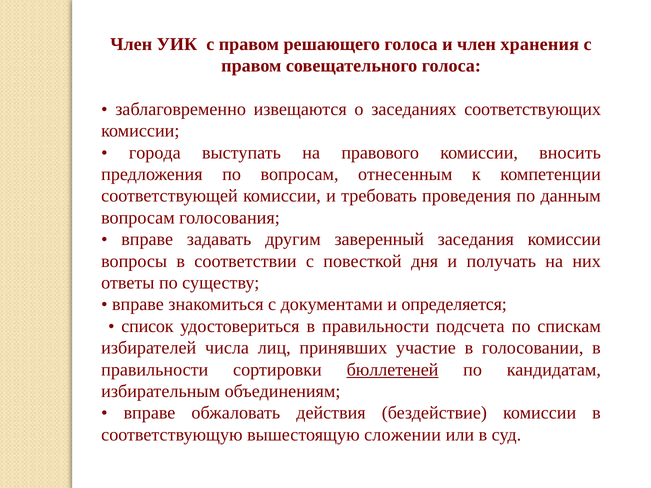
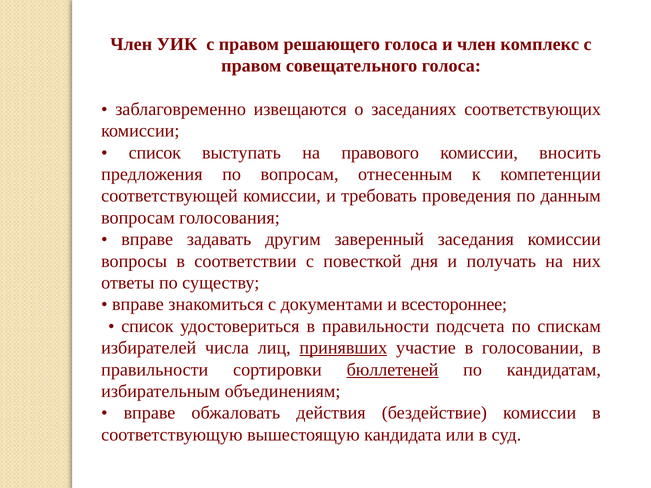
хранения: хранения -> комплекс
города at (155, 153): города -> список
определяется: определяется -> всестороннее
принявших underline: none -> present
сложении: сложении -> кандидата
